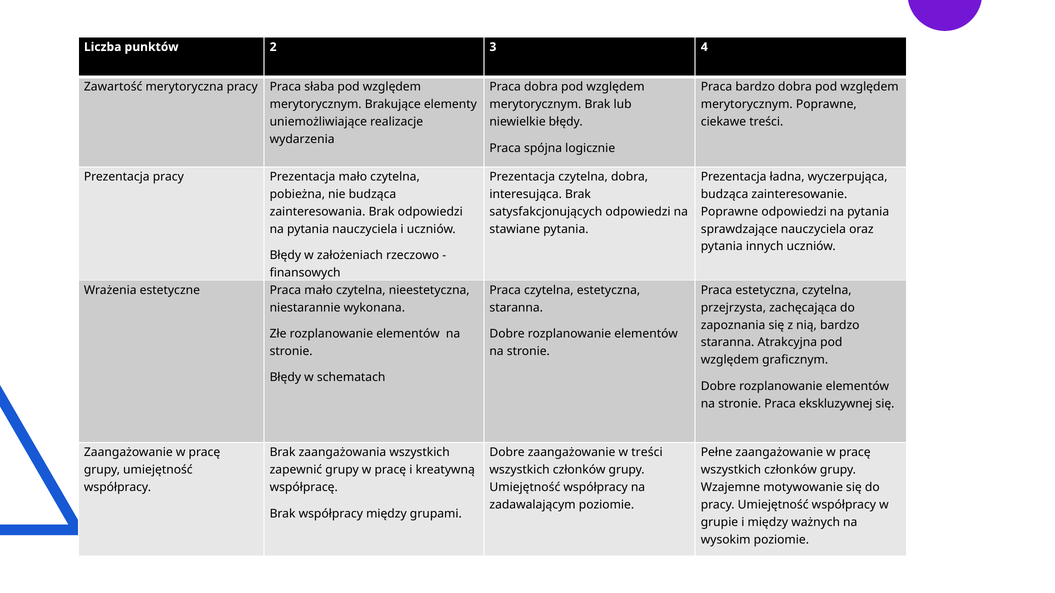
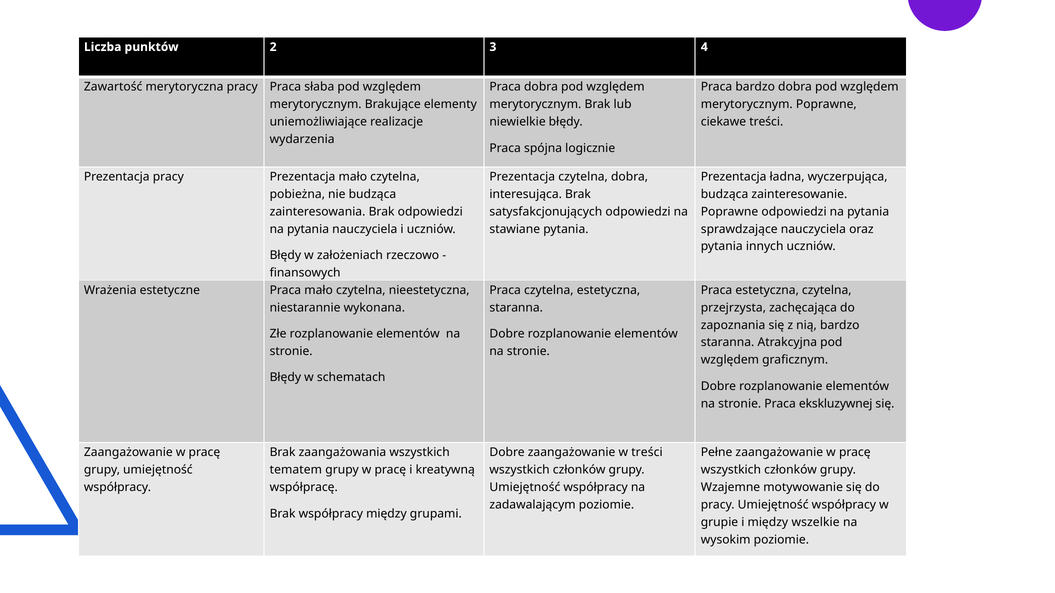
zapewnić: zapewnić -> tematem
ważnych: ważnych -> wszelkie
